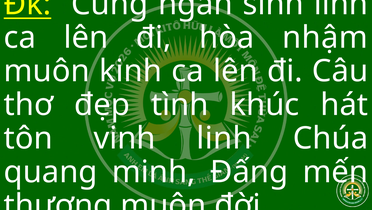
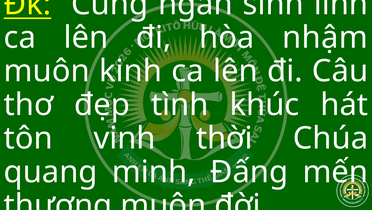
vinh linh: linh -> thời
